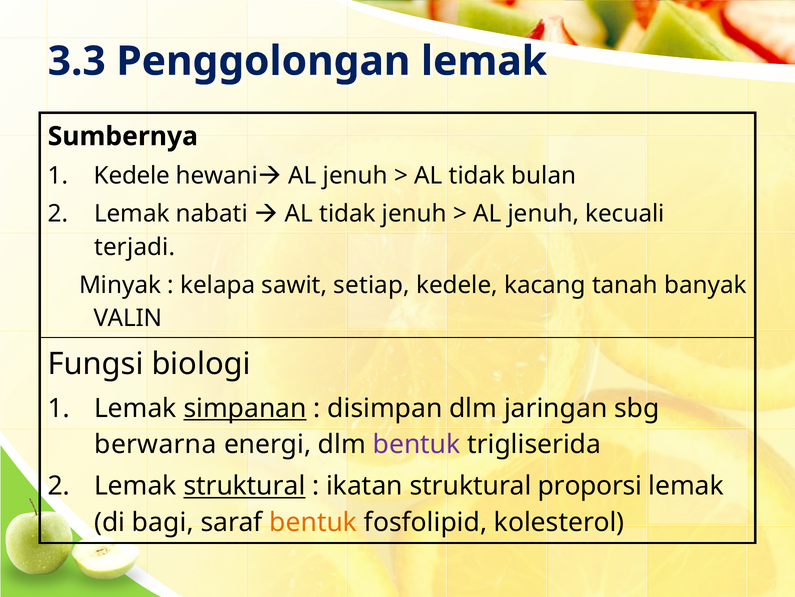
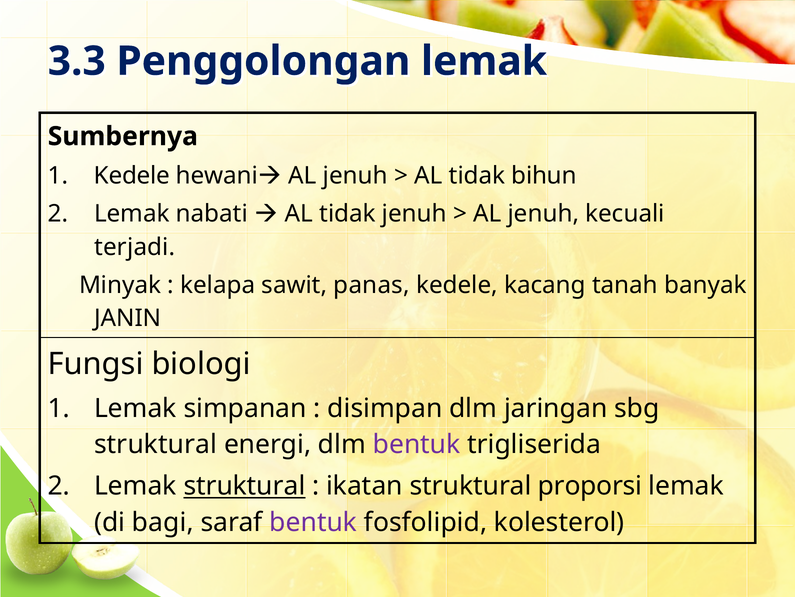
bulan: bulan -> bihun
setiap: setiap -> panas
VALIN: VALIN -> JANIN
simpanan underline: present -> none
berwarna at (155, 444): berwarna -> struktural
bentuk at (313, 522) colour: orange -> purple
